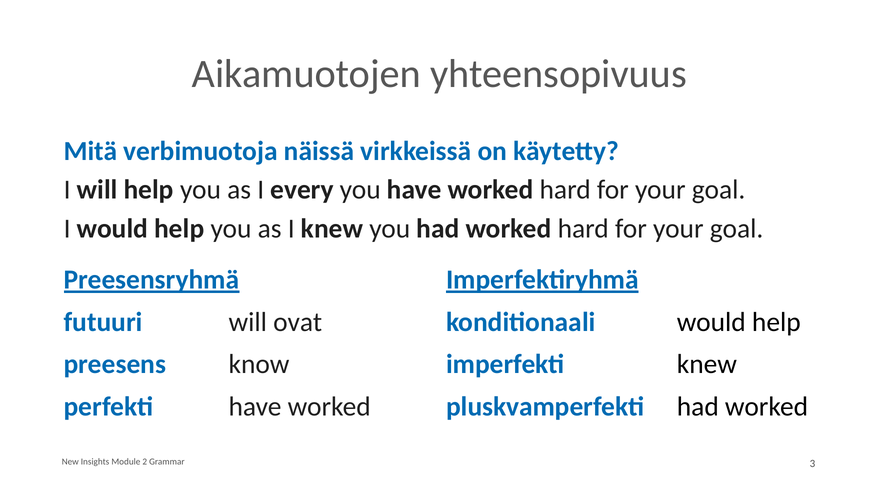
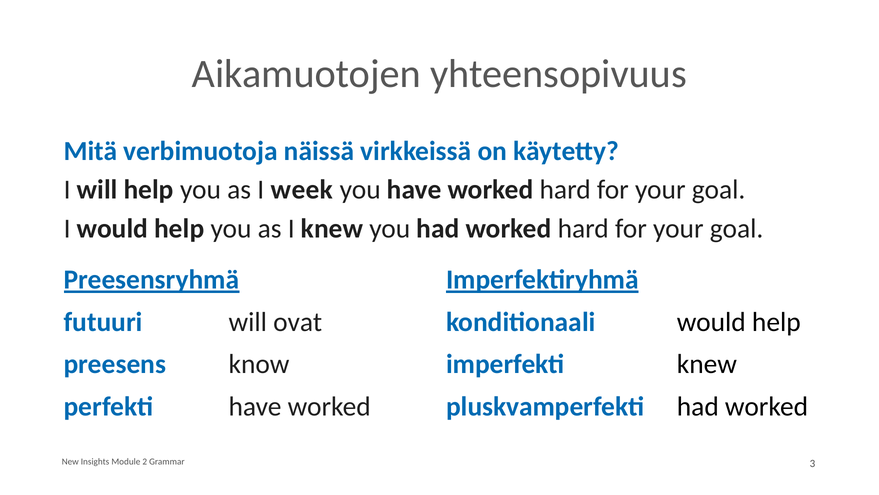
every: every -> week
